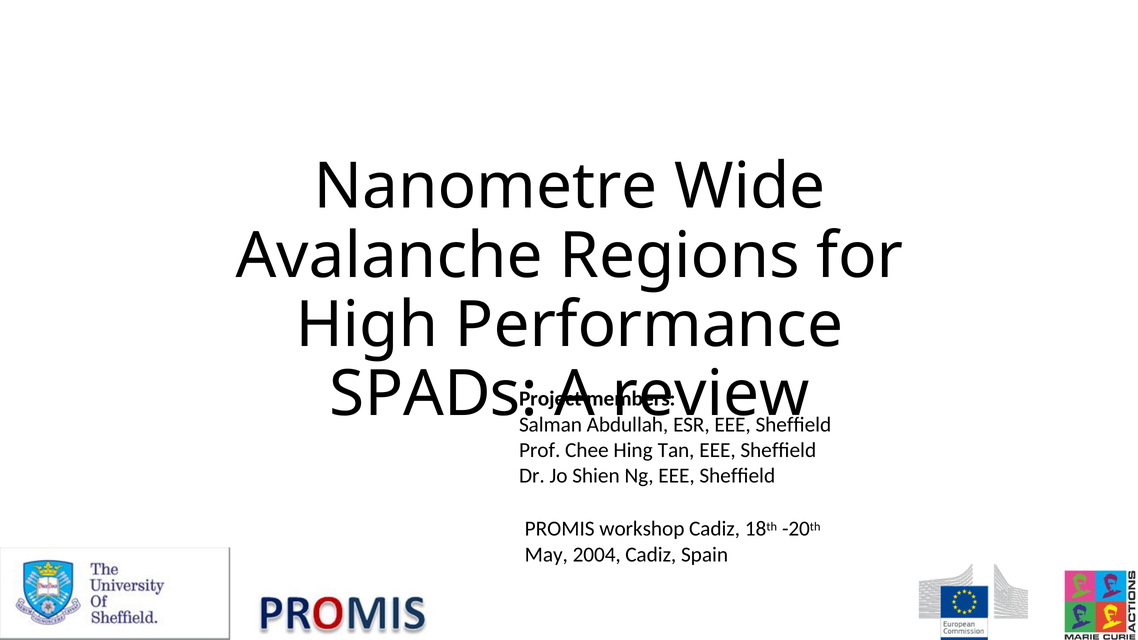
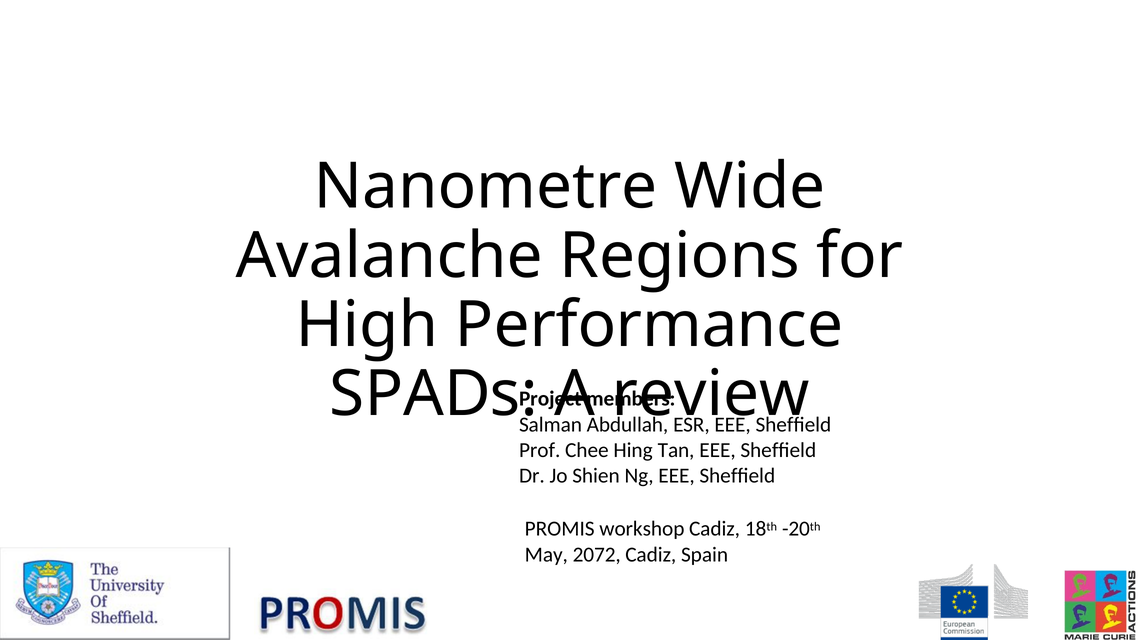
2004: 2004 -> 2072
